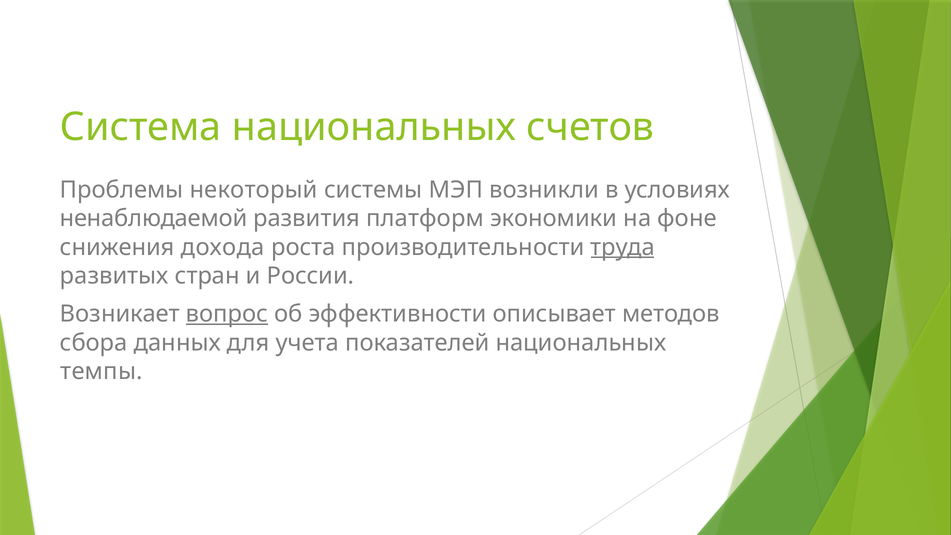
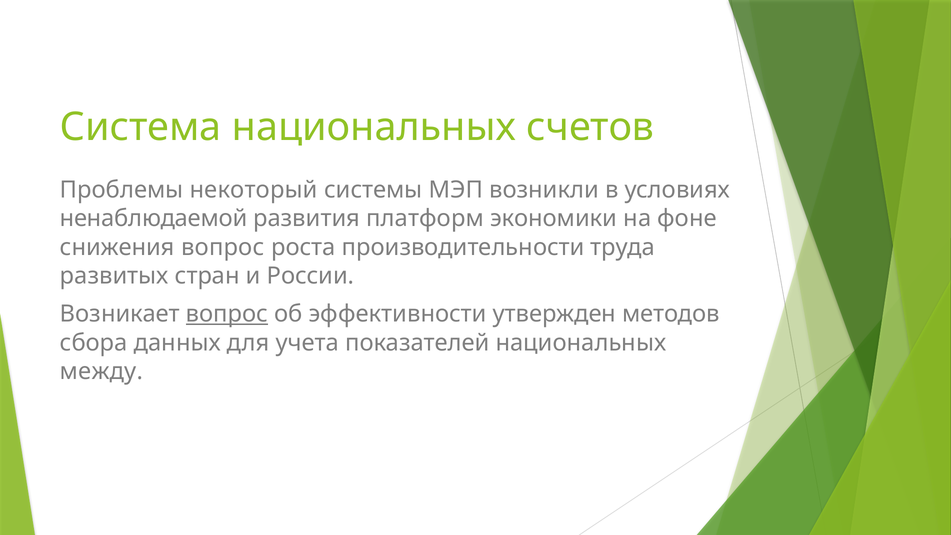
снижения дохода: дохода -> вопрос
труда underline: present -> none
описывает: описывает -> утвержден
темпы: темпы -> между
